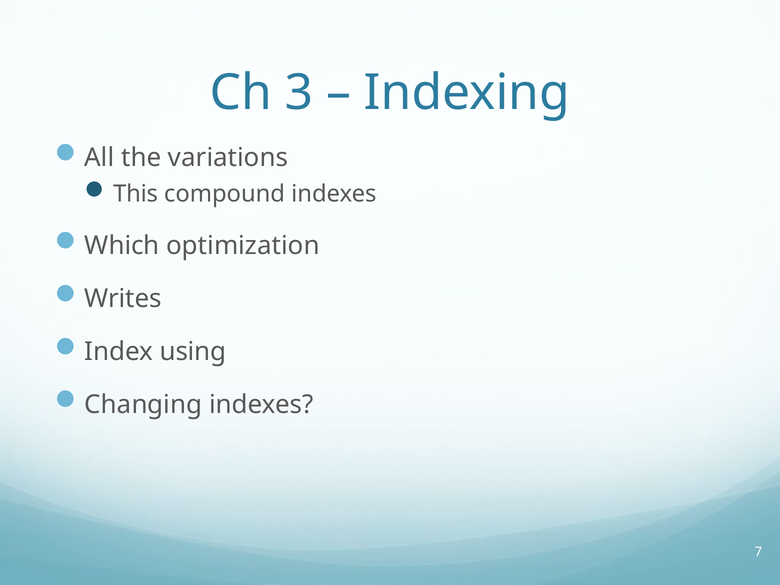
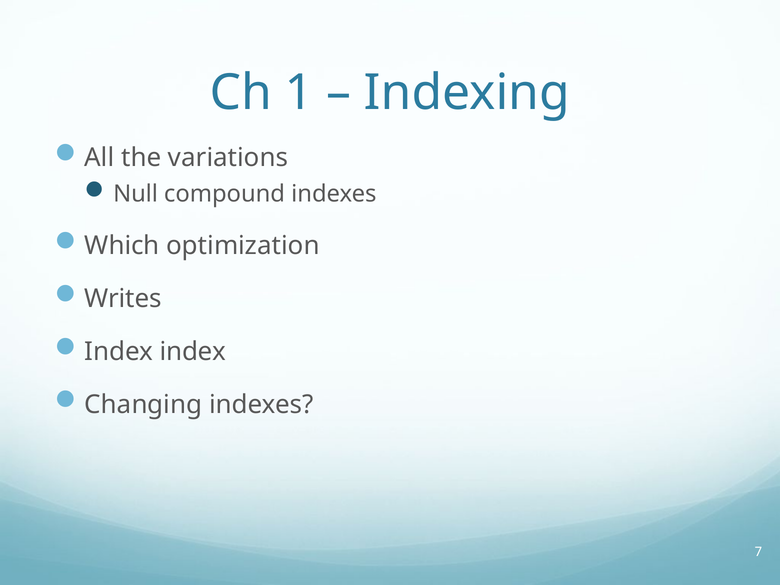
3: 3 -> 1
This: This -> Null
Index using: using -> index
